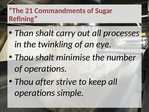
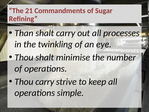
Thou after: after -> carry
